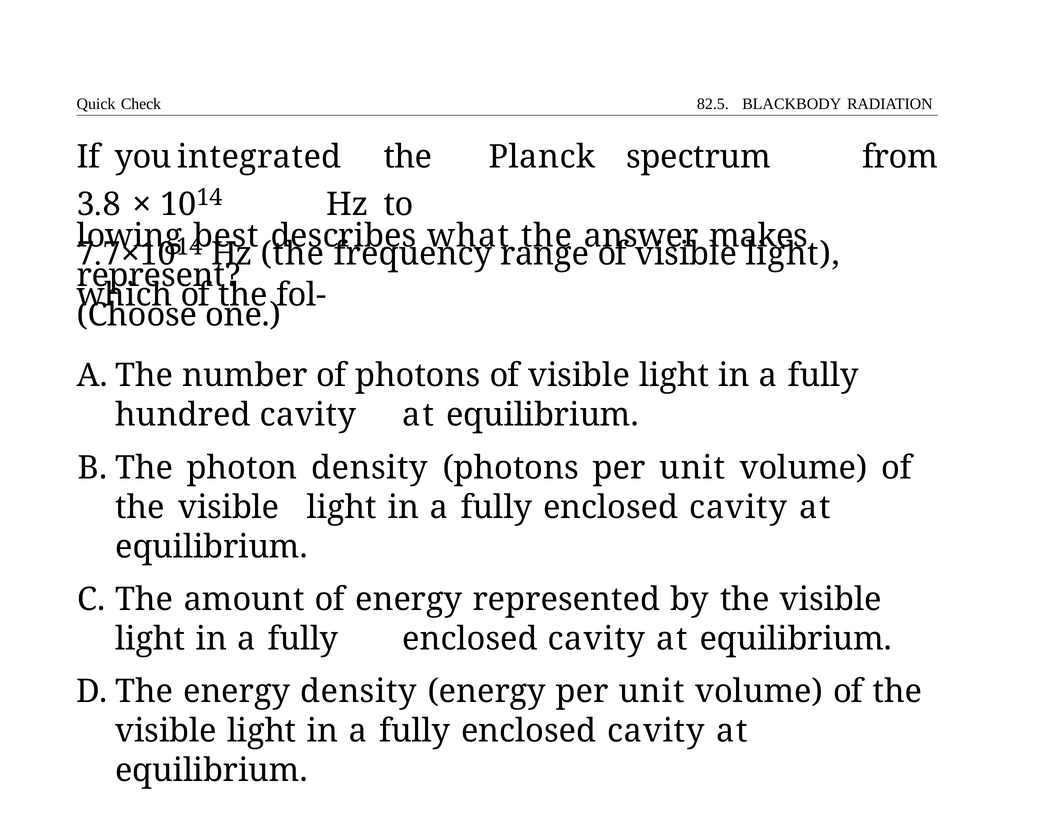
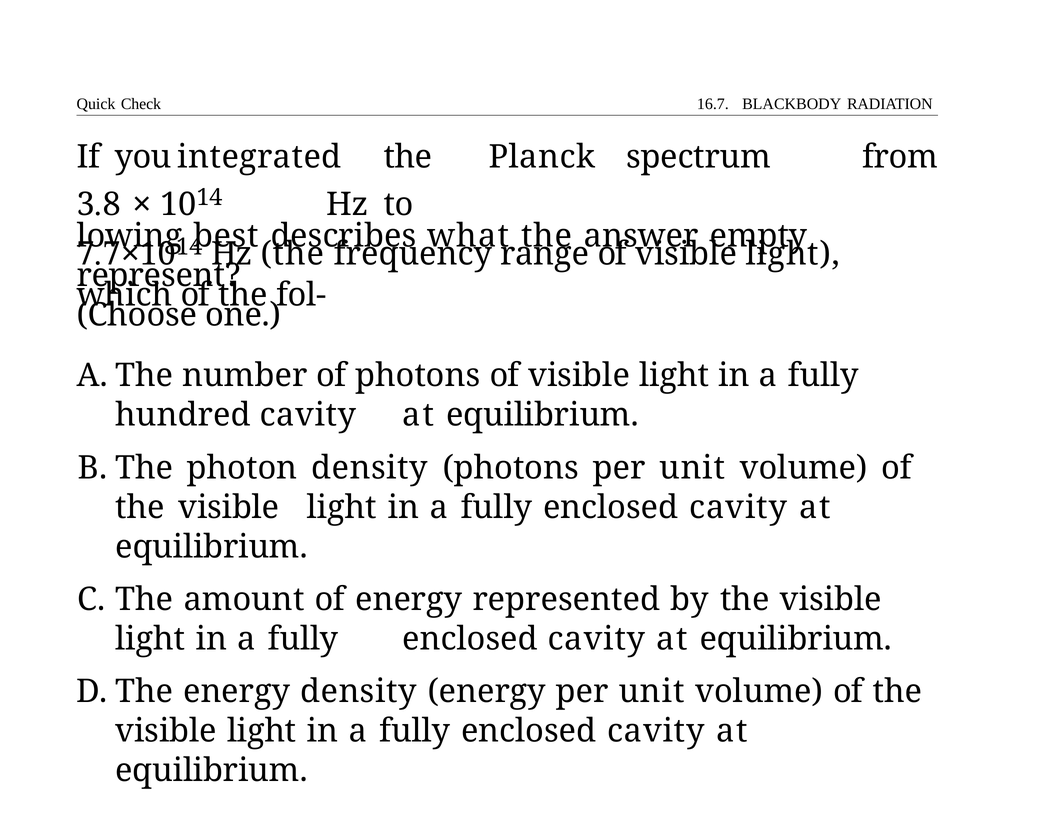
82.5: 82.5 -> 16.7
makes: makes -> empty
